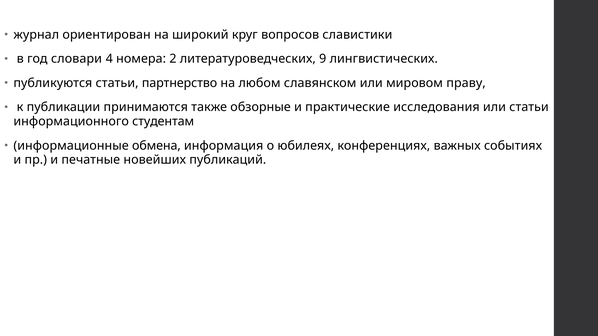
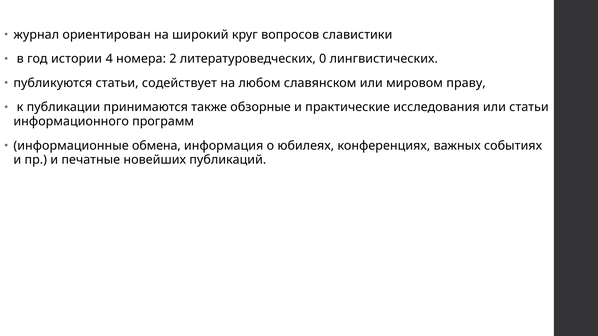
словари: словари -> истории
9: 9 -> 0
партнерство: партнерство -> содействует
студентам: студентам -> программ
